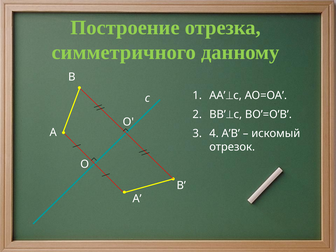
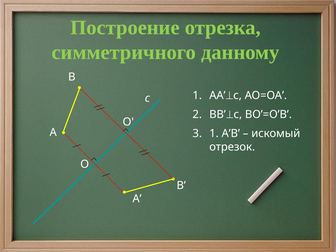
3 4: 4 -> 1
